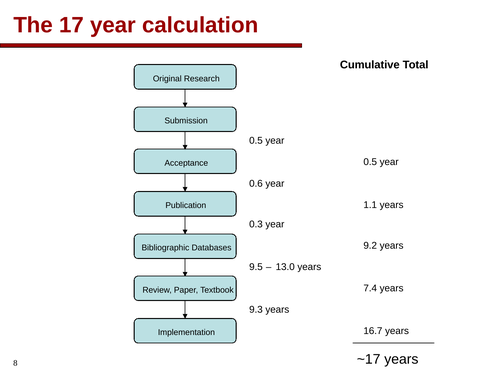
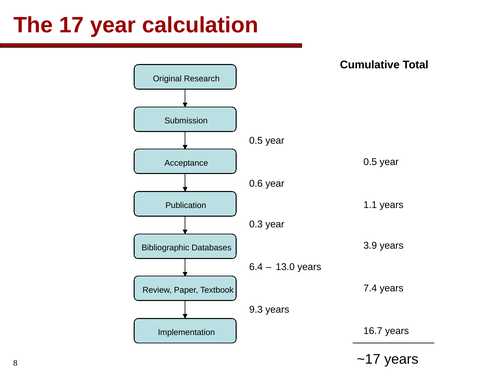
9.2: 9.2 -> 3.9
9.5: 9.5 -> 6.4
